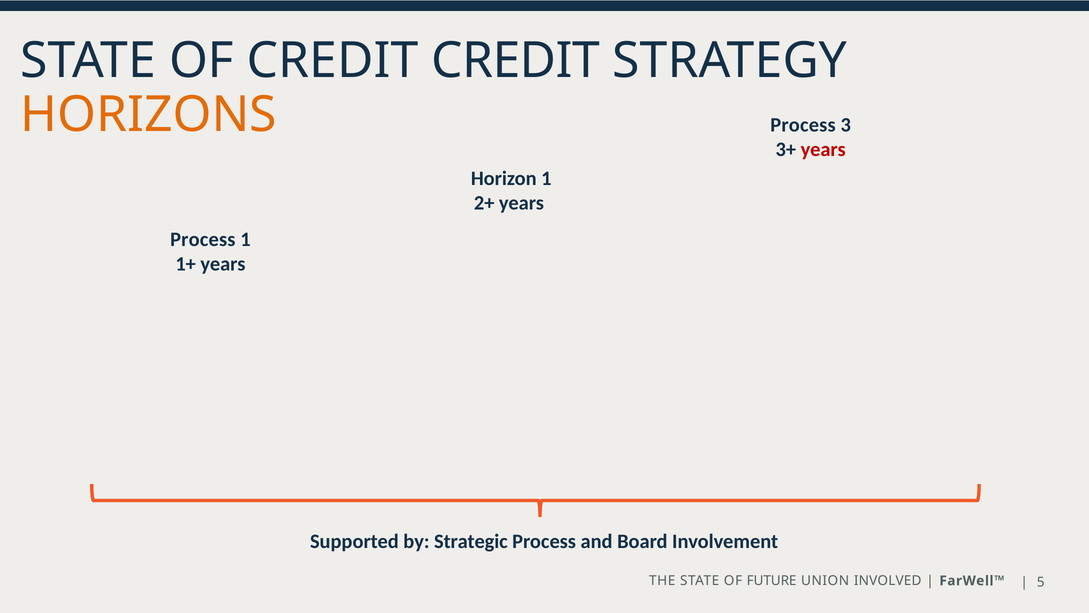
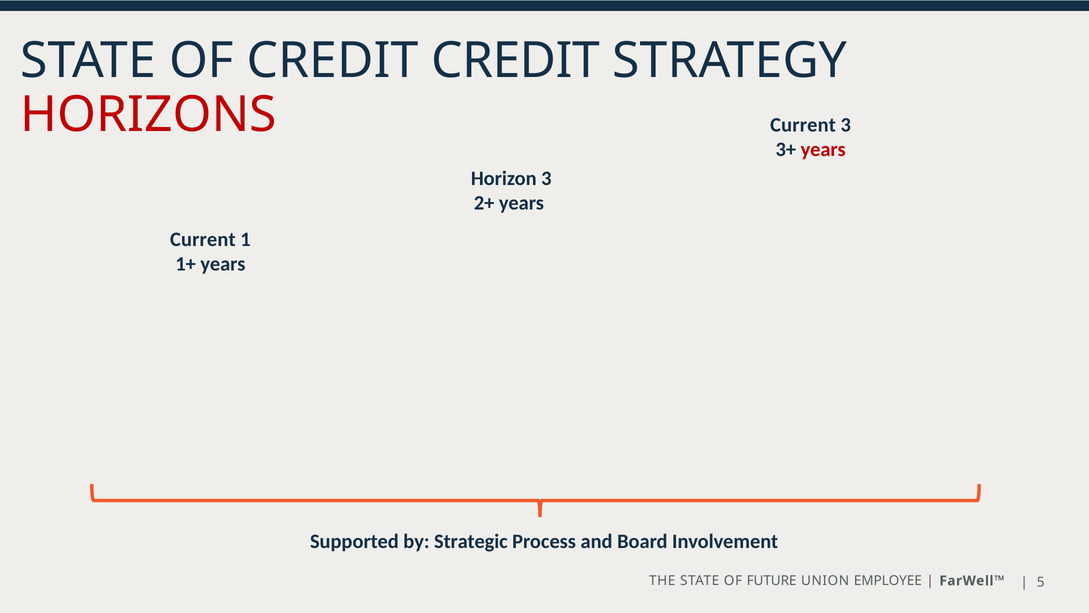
HORIZONS colour: orange -> red
Process at (803, 125): Process -> Current
Horizon 1: 1 -> 3
Process at (203, 239): Process -> Current
INVOLVED: INVOLVED -> EMPLOYEE
